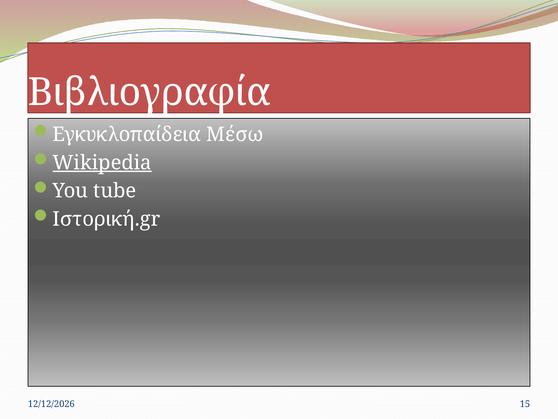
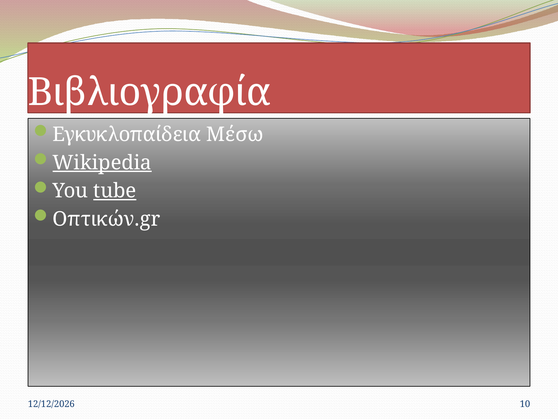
tube underline: none -> present
Ιστορική.gr: Ιστορική.gr -> Οπτικών.gr
15: 15 -> 10
